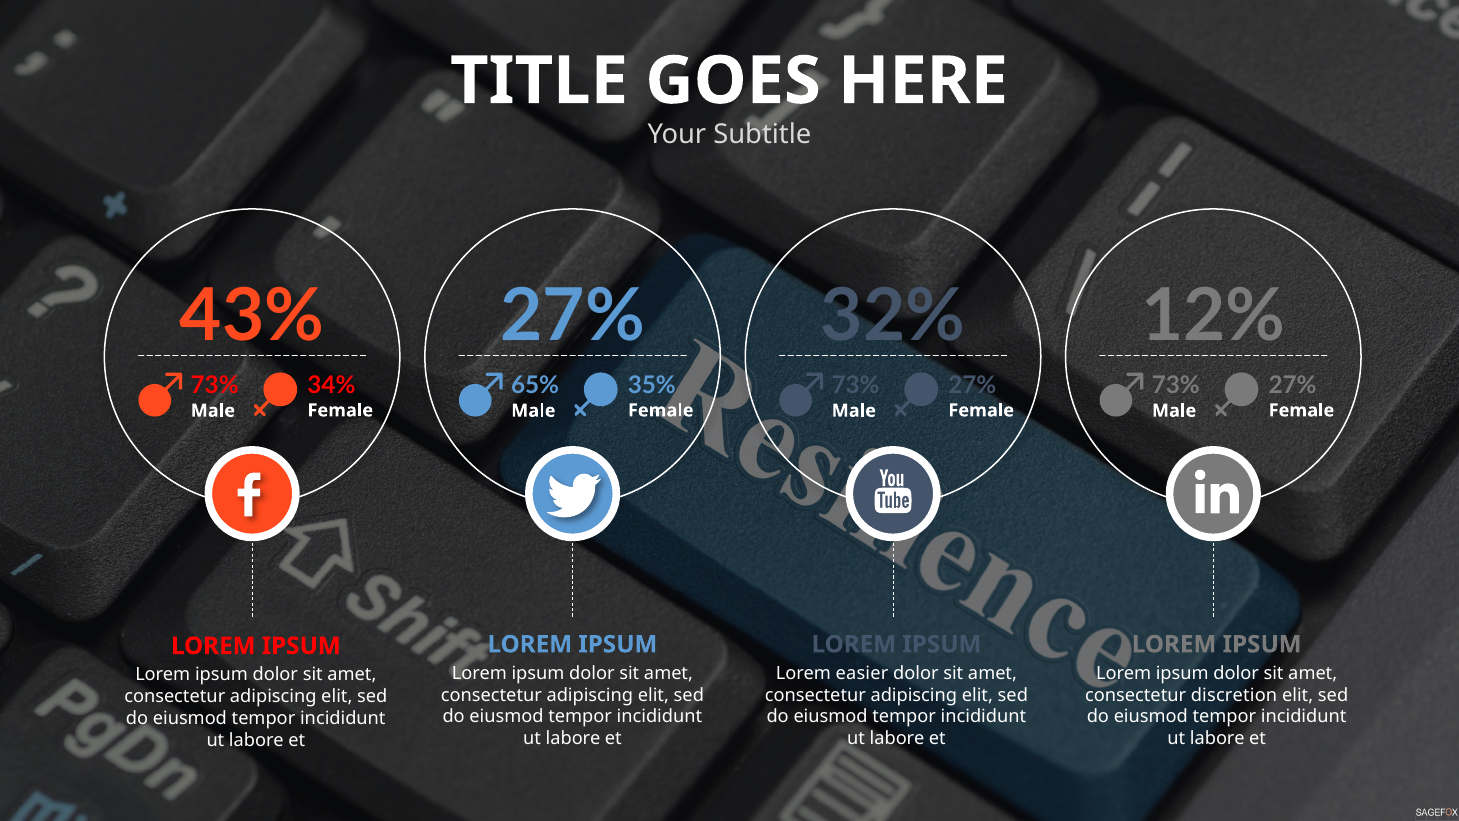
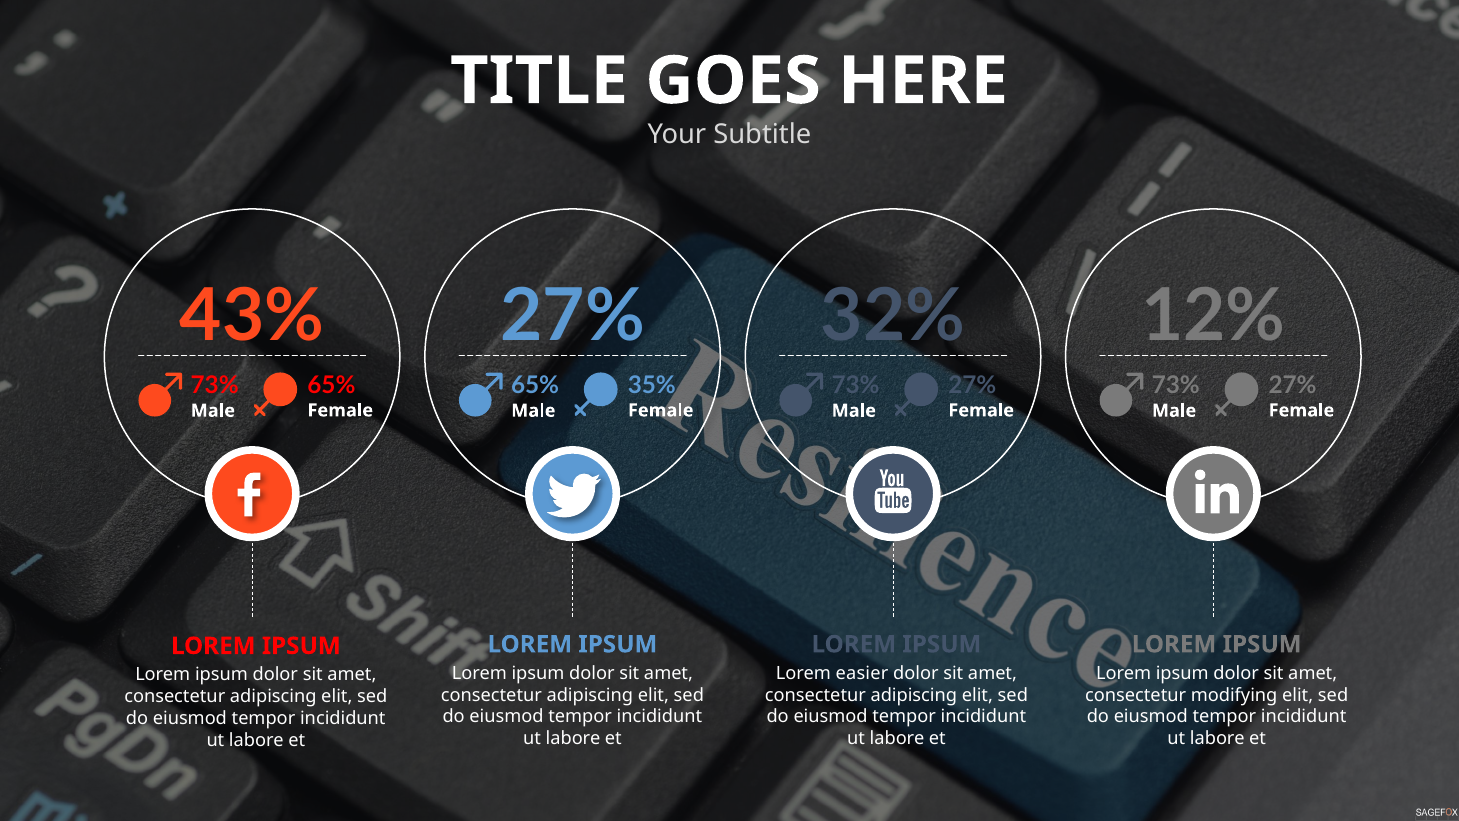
34% at (331, 385): 34% -> 65%
discretion: discretion -> modifying
